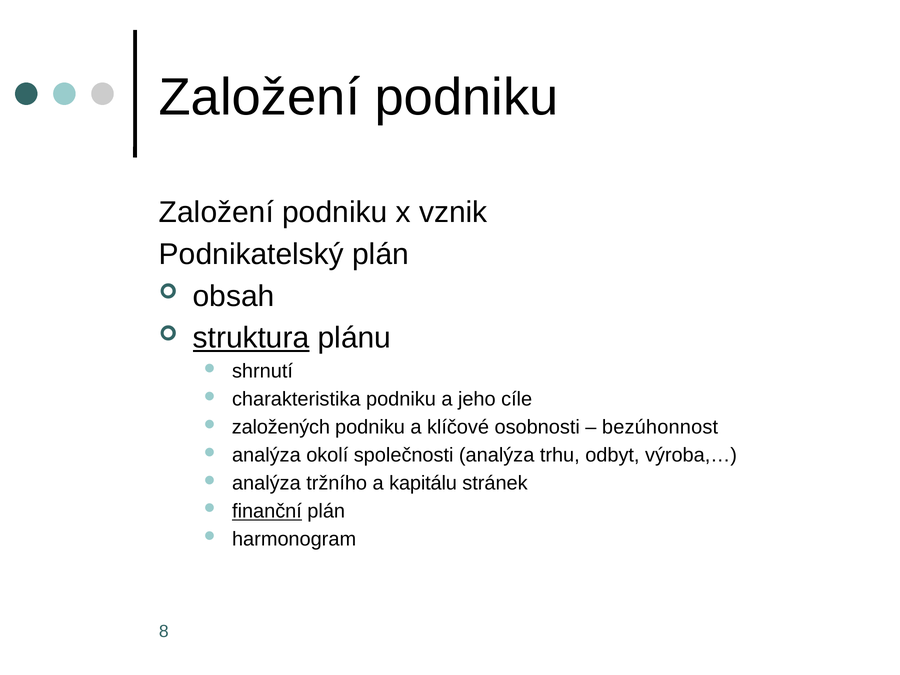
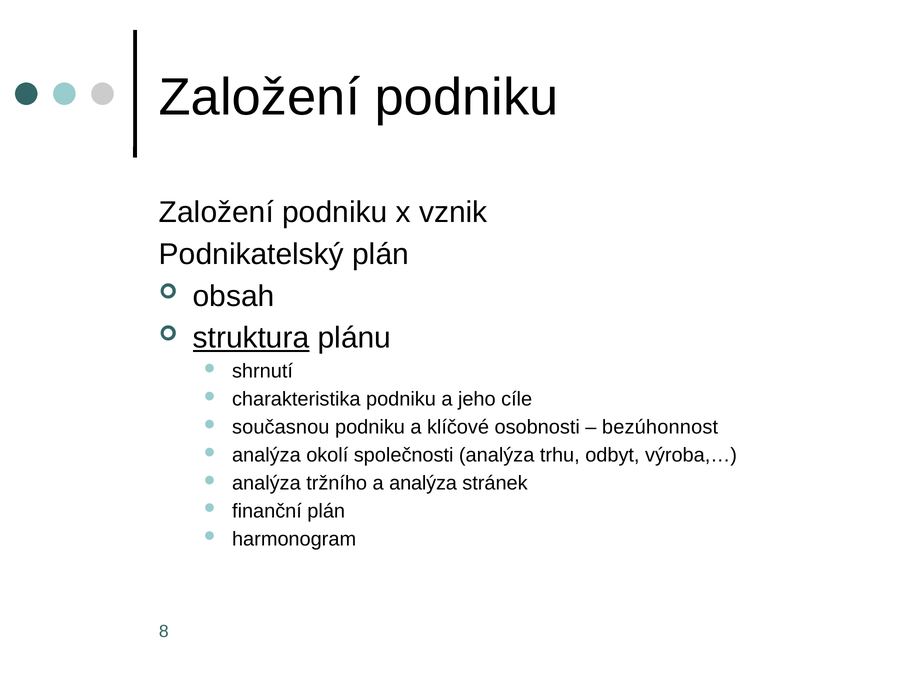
založených: založených -> současnou
a kapitálu: kapitálu -> analýza
finanční underline: present -> none
